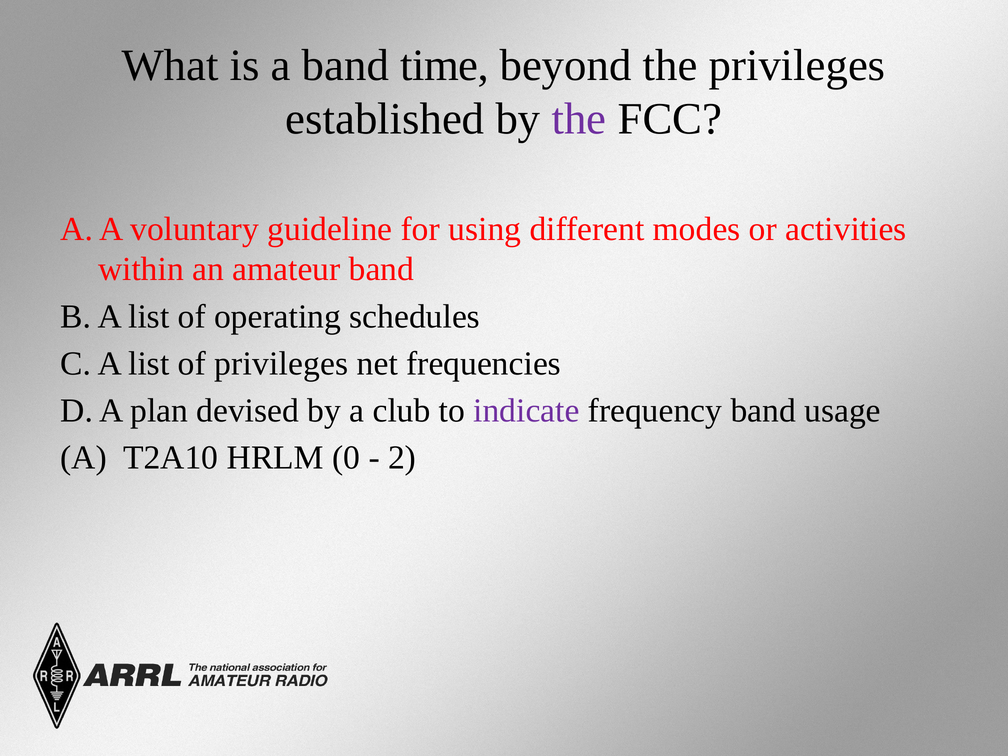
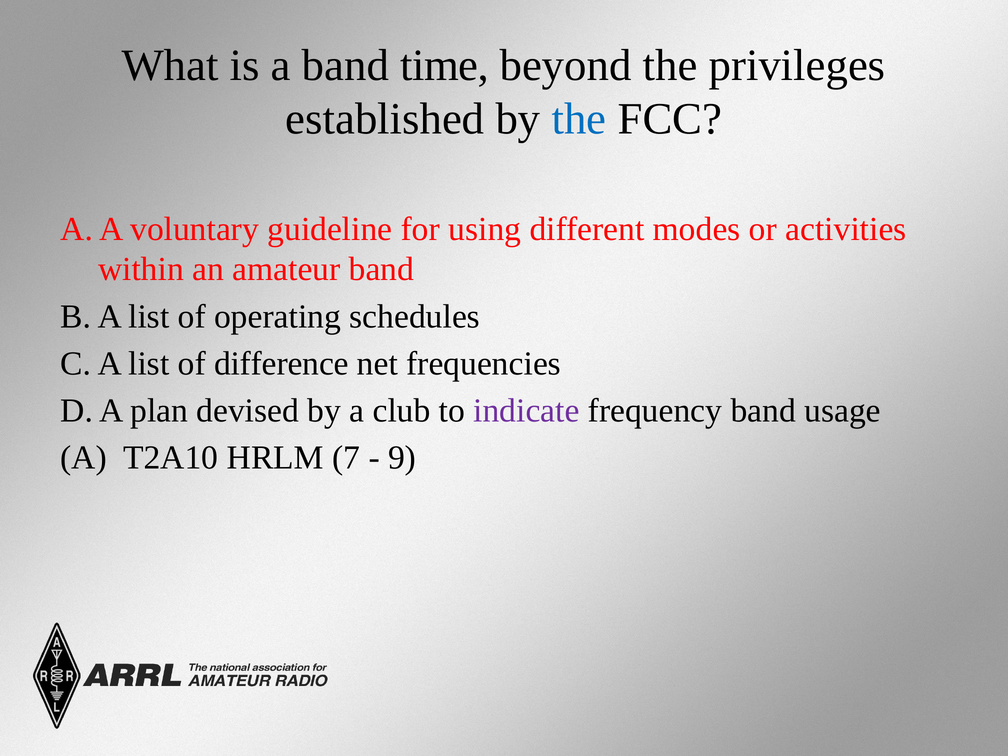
the at (579, 119) colour: purple -> blue
of privileges: privileges -> difference
0: 0 -> 7
2: 2 -> 9
